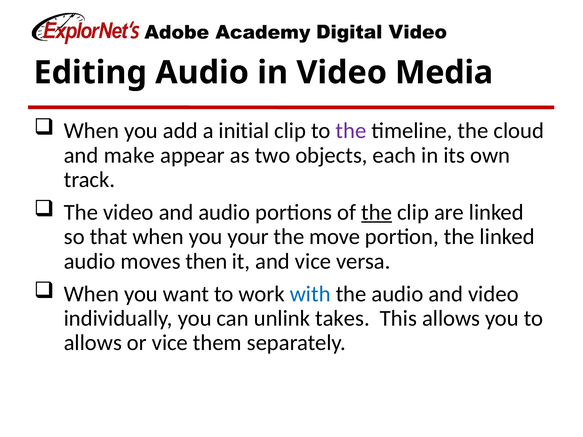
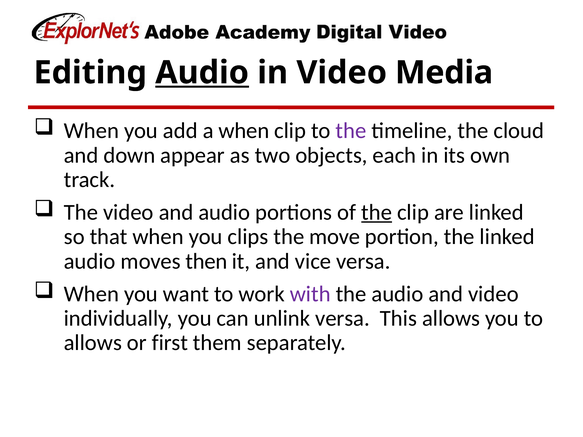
Audio at (202, 73) underline: none -> present
a initial: initial -> when
make: make -> down
your: your -> clips
with colour: blue -> purple
unlink takes: takes -> versa
or vice: vice -> first
